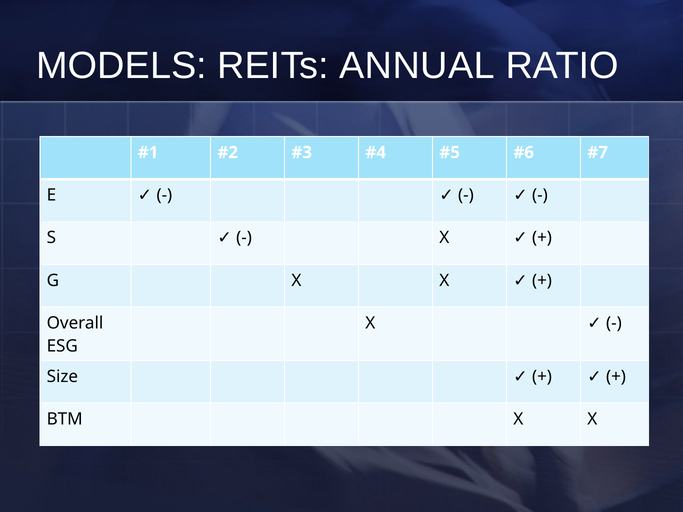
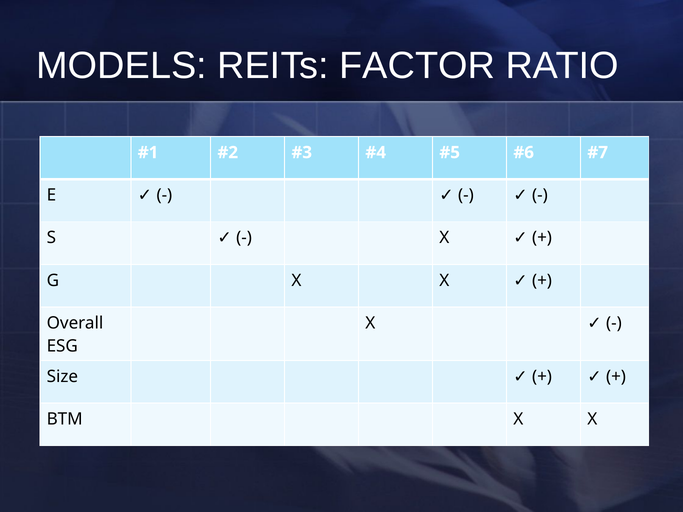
ANNUAL: ANNUAL -> FACTOR
